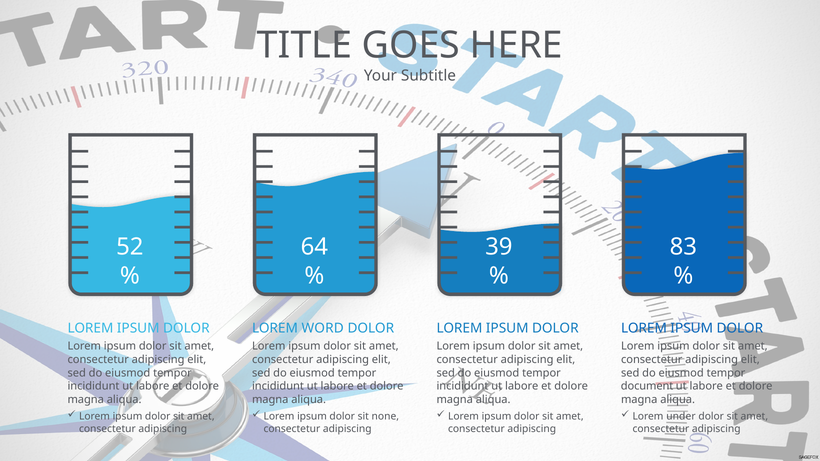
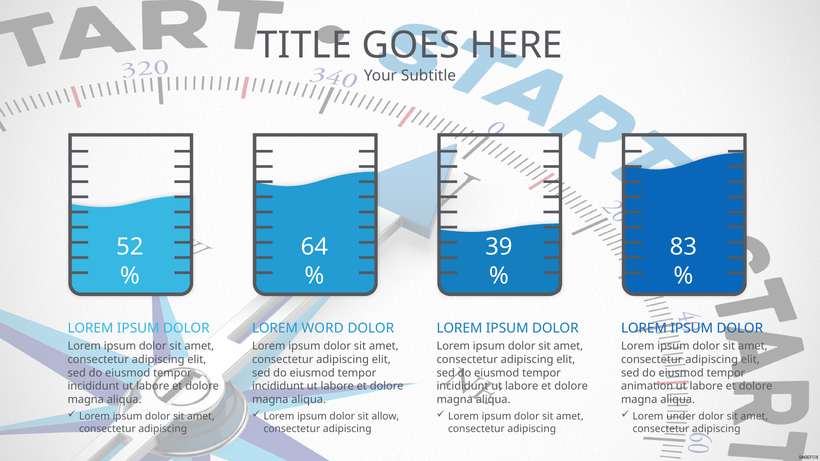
document: document -> animation
none: none -> allow
